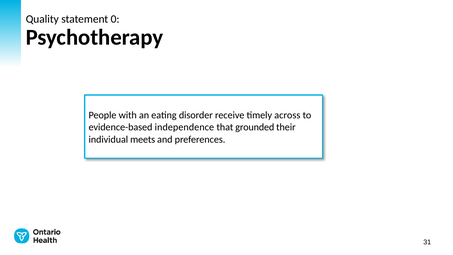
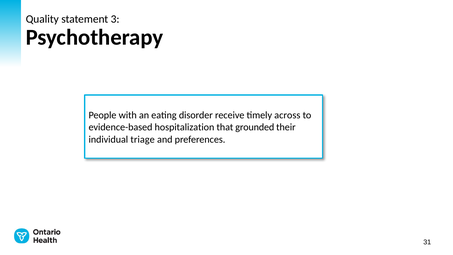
0: 0 -> 3
independence: independence -> hospitalization
meets: meets -> triage
